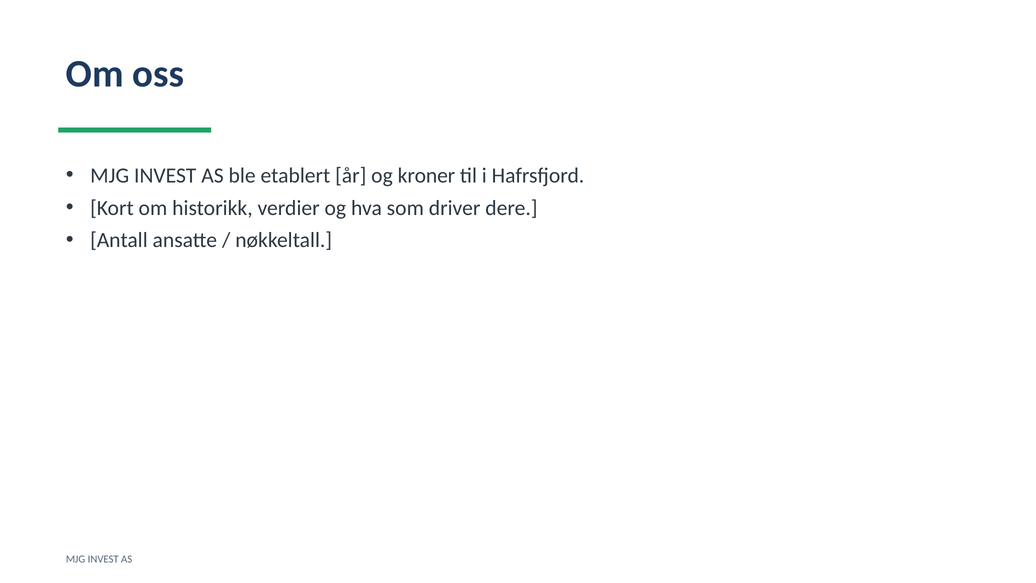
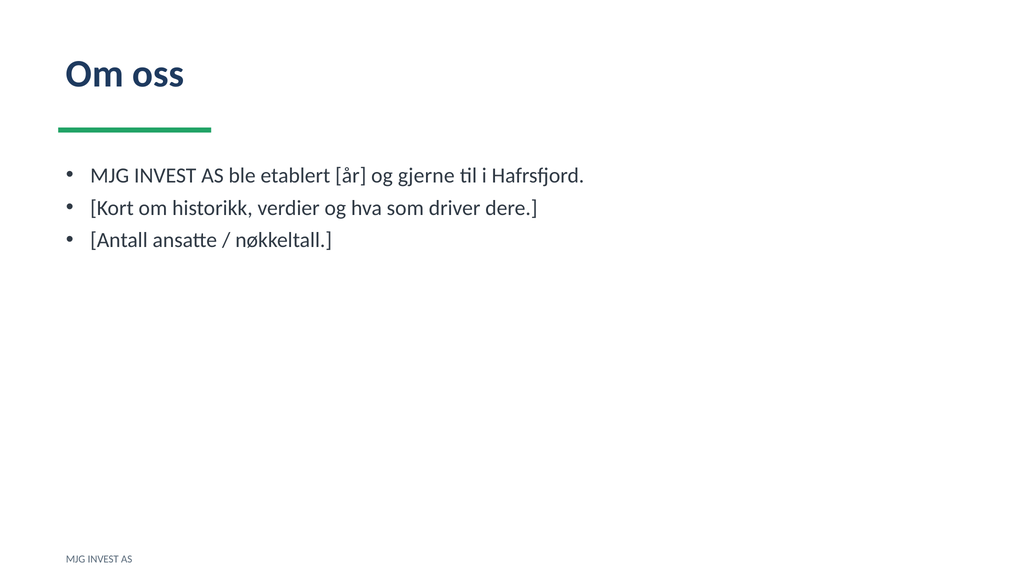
kroner: kroner -> gjerne
